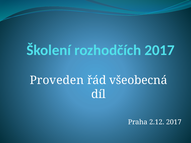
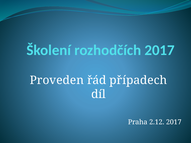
všeobecná: všeobecná -> případech
